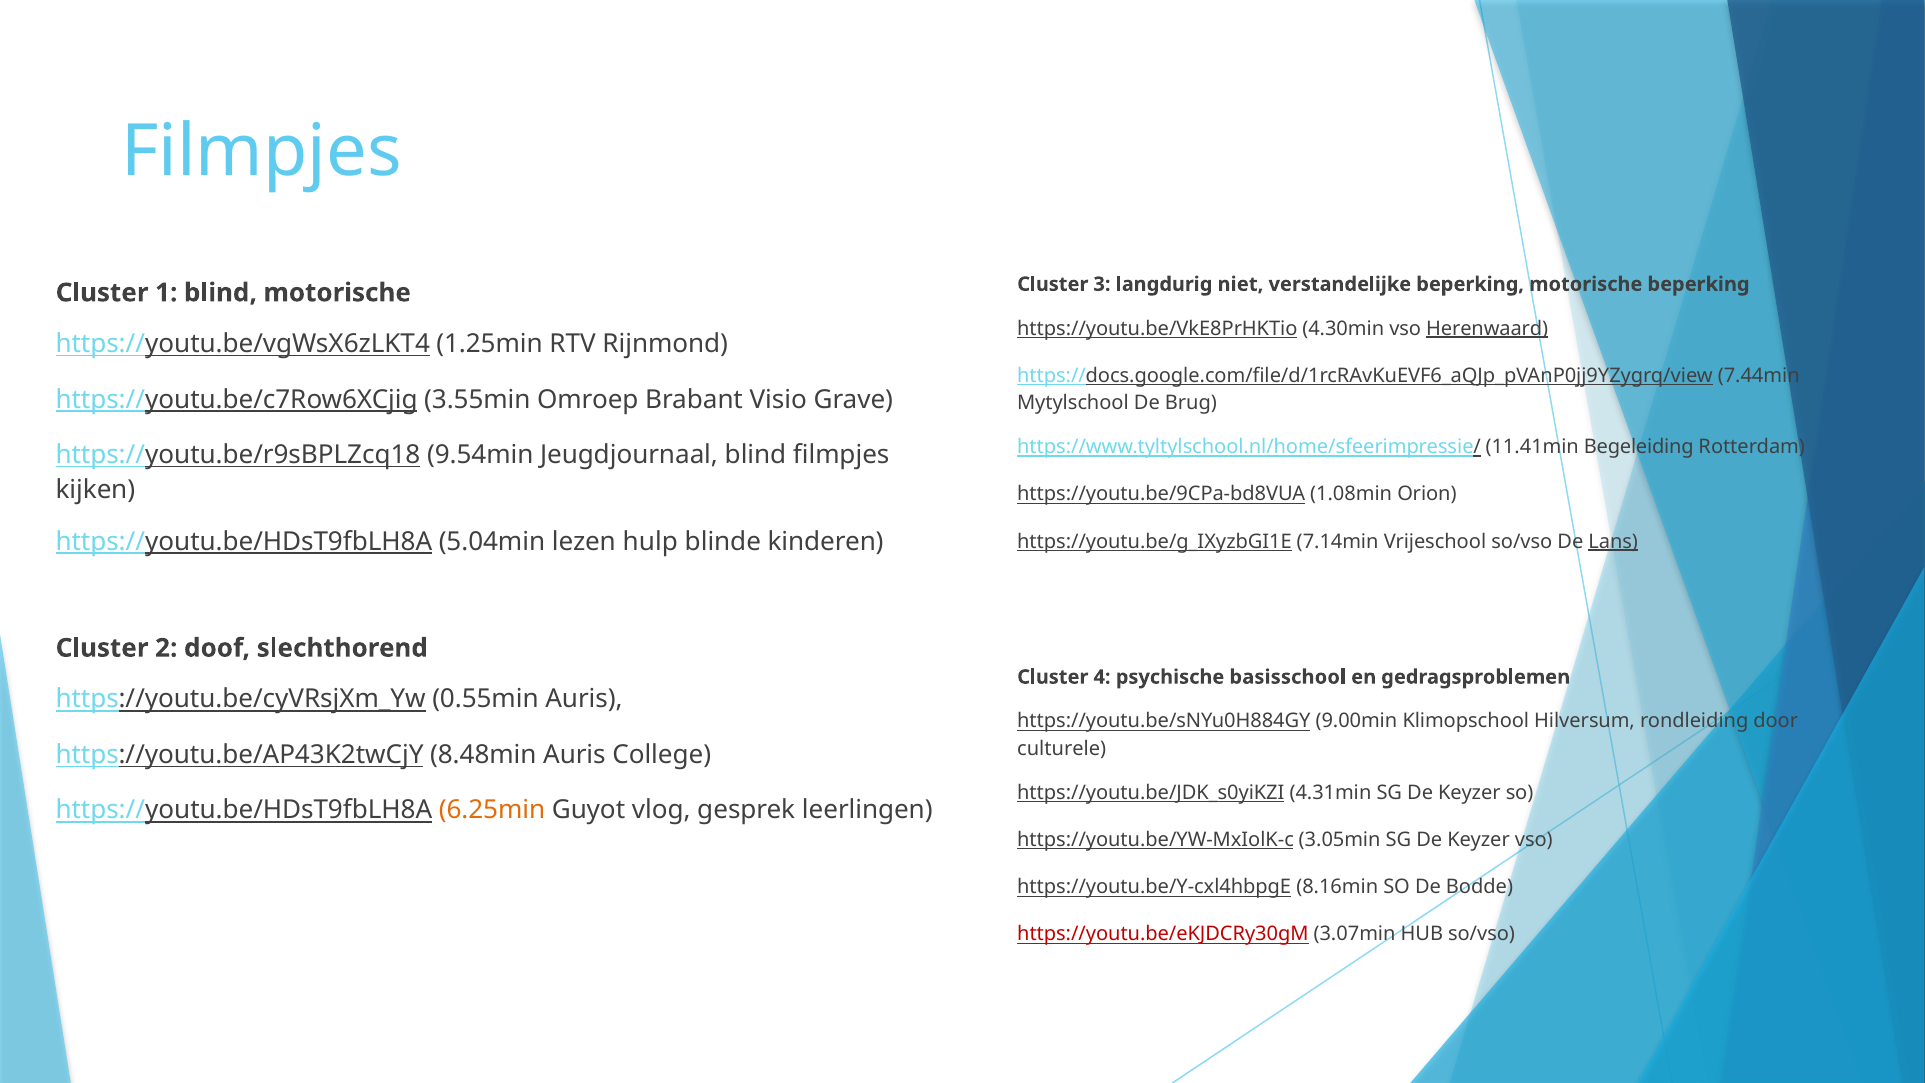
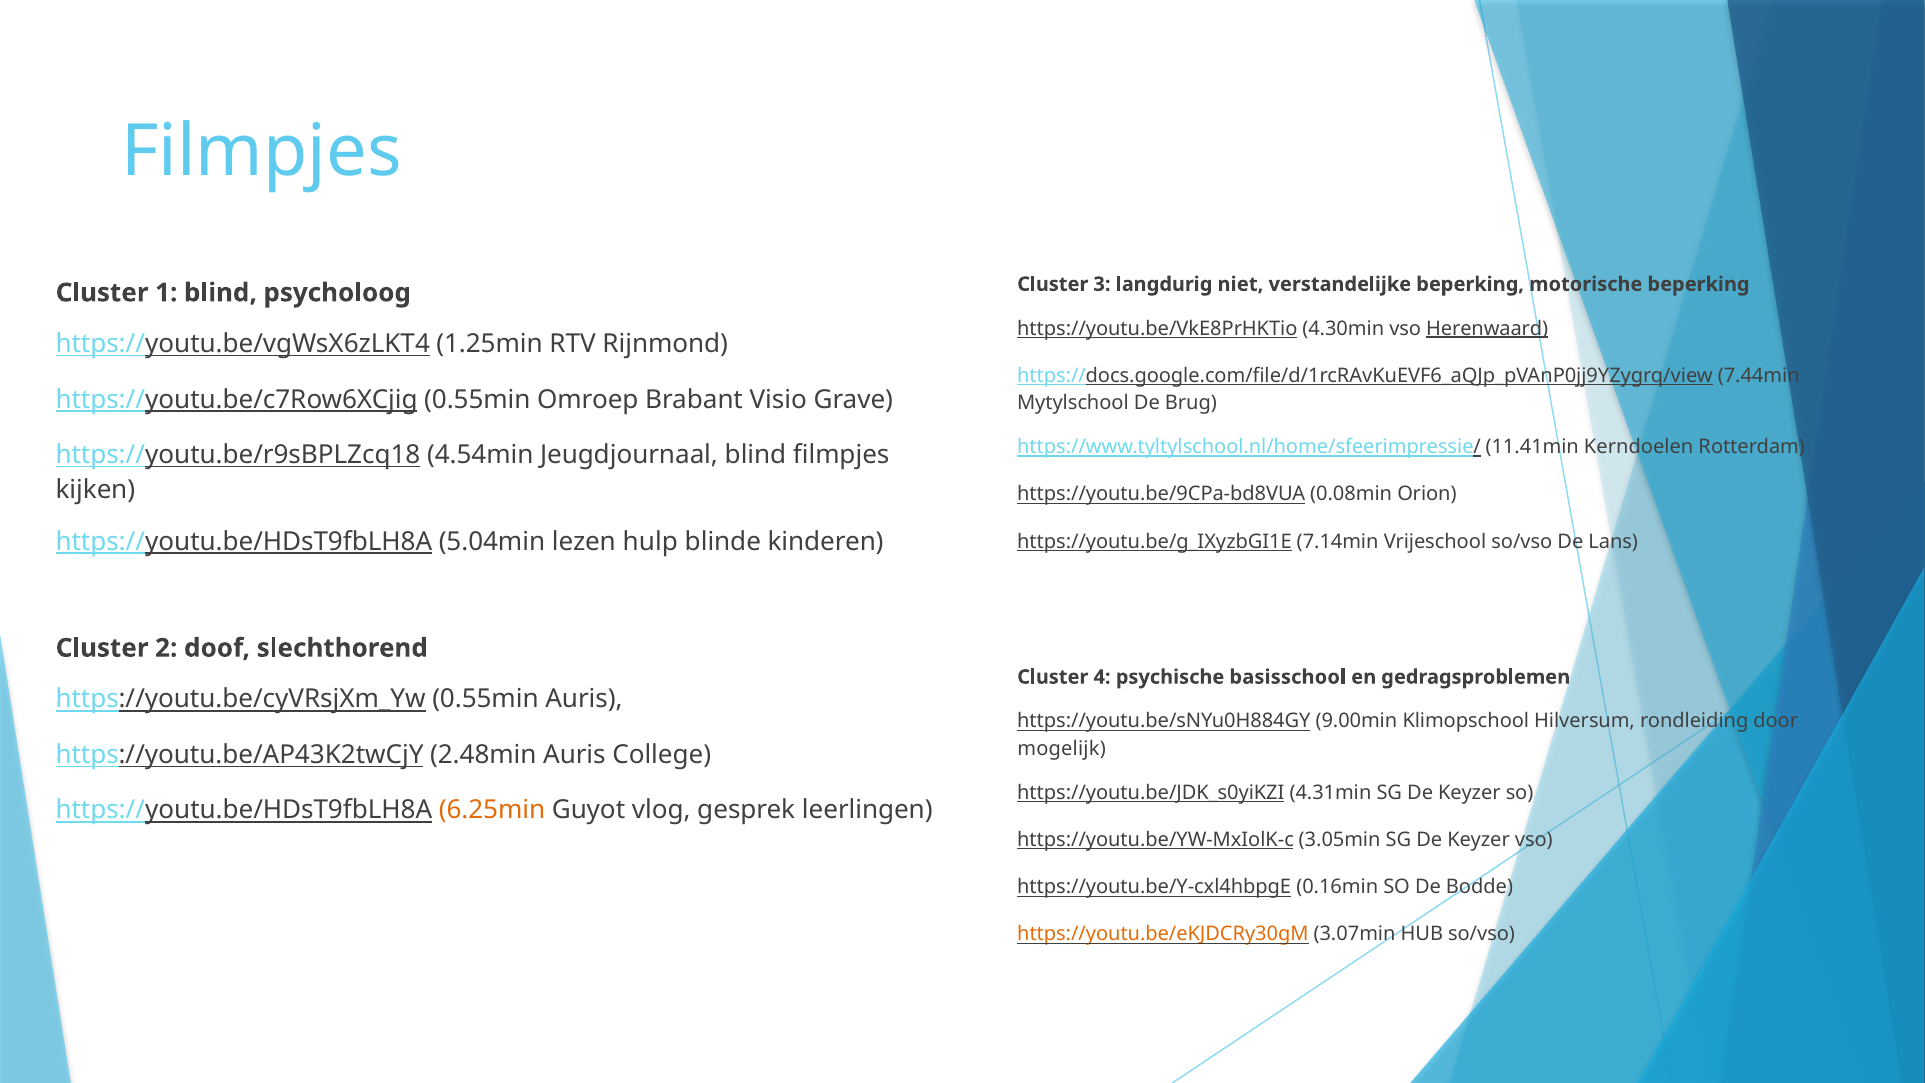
blind motorische: motorische -> psycholoog
https://youtu.be/c7Row6XCjig 3.55min: 3.55min -> 0.55min
Begeleiding: Begeleiding -> Kerndoelen
9.54min: 9.54min -> 4.54min
1.08min: 1.08min -> 0.08min
Lans underline: present -> none
culturele: culturele -> mogelijk
8.48min: 8.48min -> 2.48min
8.16min: 8.16min -> 0.16min
https://youtu.be/eKJDCRy30gM colour: red -> orange
